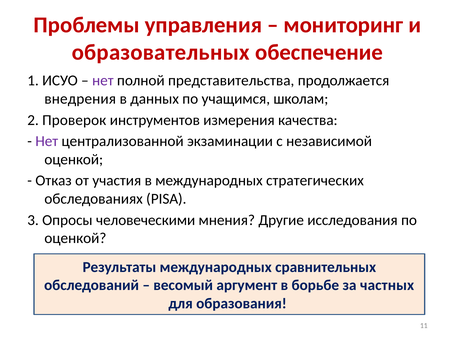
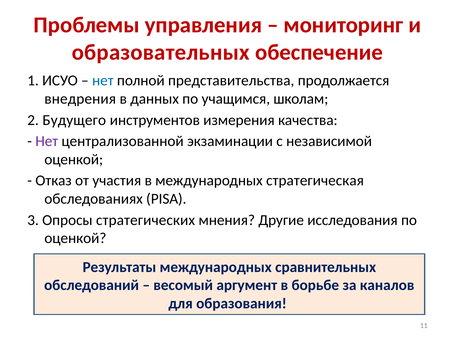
нет at (103, 81) colour: purple -> blue
Проверок: Проверок -> Будущего
стратегических: стратегических -> стратегическая
человеческими: человеческими -> стратегических
частных: частных -> каналов
